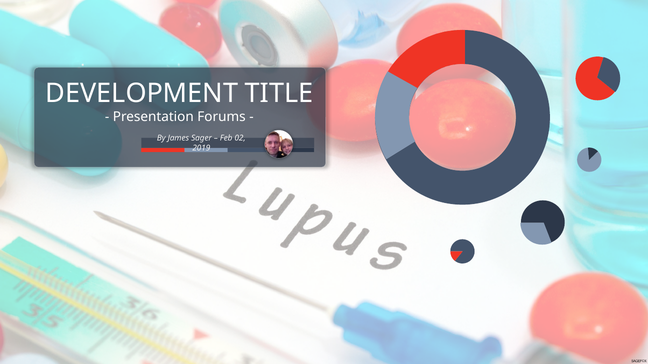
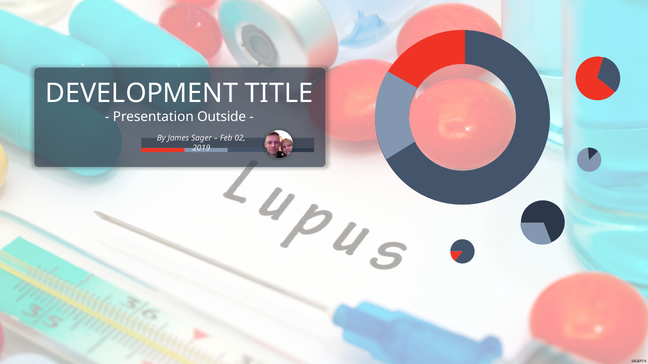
Forums: Forums -> Outside
